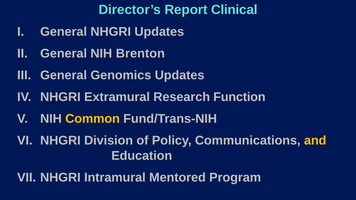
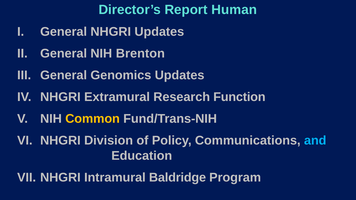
Clinical: Clinical -> Human
and colour: yellow -> light blue
Mentored: Mentored -> Baldridge
